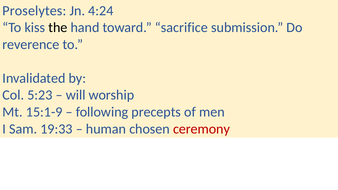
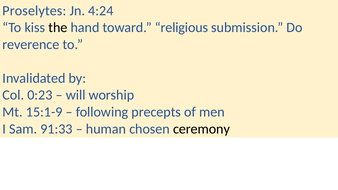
sacrifice: sacrifice -> religious
5:23: 5:23 -> 0:23
19:33: 19:33 -> 91:33
ceremony colour: red -> black
